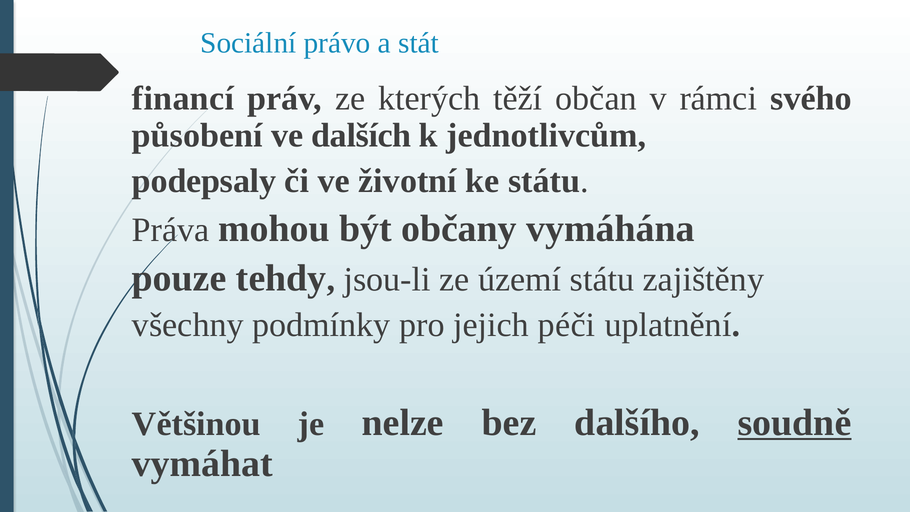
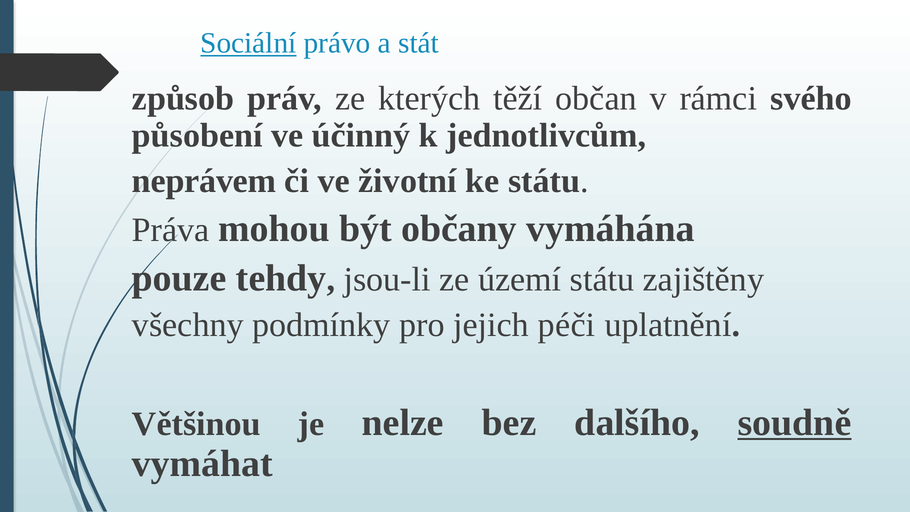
Sociální underline: none -> present
financí: financí -> způsob
dalších: dalších -> účinný
podepsaly: podepsaly -> neprávem
